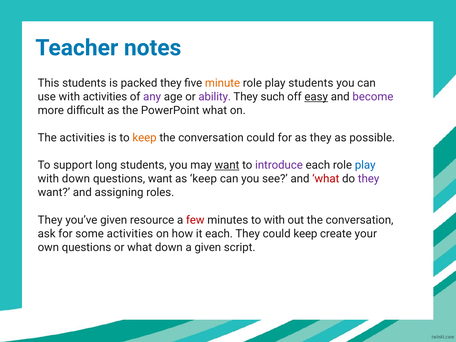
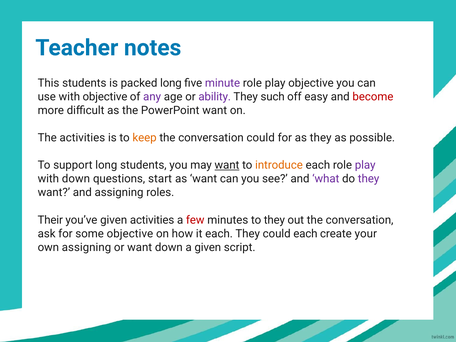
packed they: they -> long
minute colour: orange -> purple
play students: students -> objective
with activities: activities -> objective
easy underline: present -> none
become colour: purple -> red
PowerPoint what: what -> want
introduce colour: purple -> orange
play at (365, 165) colour: blue -> purple
questions want: want -> start
as keep: keep -> want
what at (326, 179) colour: red -> purple
They at (50, 220): They -> Their
given resource: resource -> activities
to with: with -> they
some activities: activities -> objective
could keep: keep -> each
own questions: questions -> assigning
or what: what -> want
